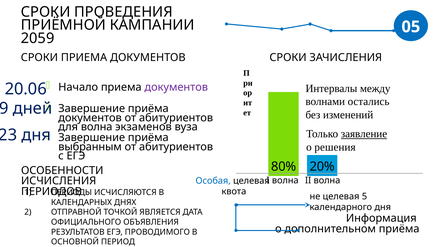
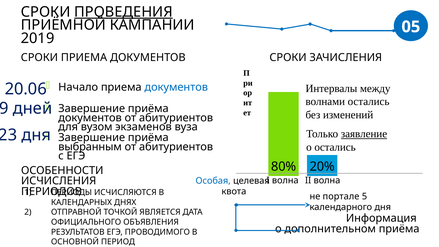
ПРОВЕДЕНИЯ underline: none -> present
2059: 2059 -> 2019
документов at (176, 87) colour: purple -> blue
для волна: волна -> вузом
о решения: решения -> остались
не целевая: целевая -> портале
